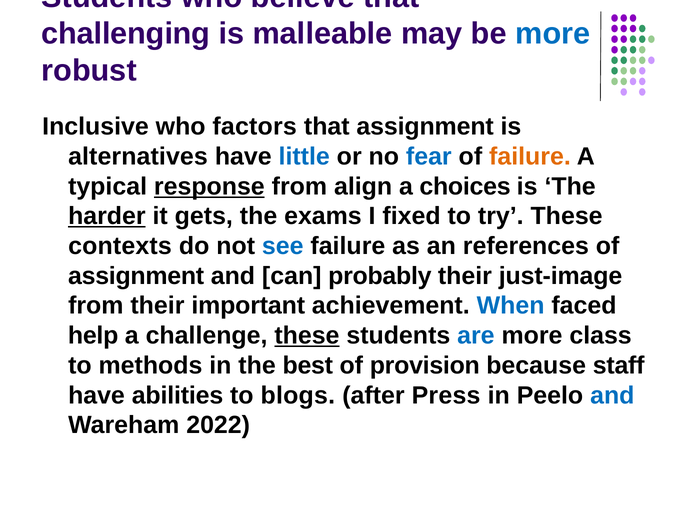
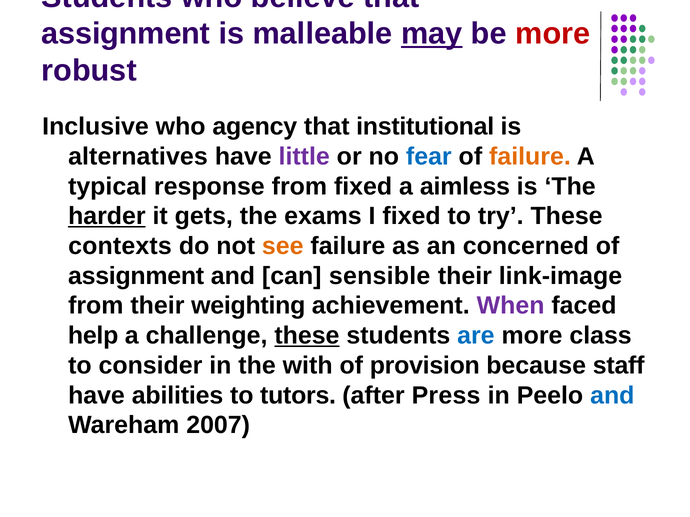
challenging at (126, 34): challenging -> assignment
may underline: none -> present
more at (553, 34) colour: blue -> red
factors: factors -> agency
that assignment: assignment -> institutional
little colour: blue -> purple
response underline: present -> none
from align: align -> fixed
choices: choices -> aimless
see colour: blue -> orange
references: references -> concerned
probably: probably -> sensible
just-image: just-image -> link-image
important: important -> weighting
When colour: blue -> purple
methods: methods -> consider
best: best -> with
blogs: blogs -> tutors
2022: 2022 -> 2007
